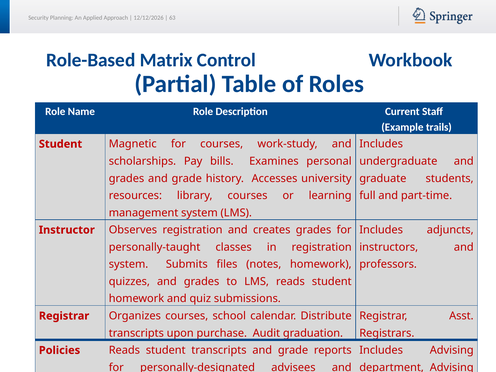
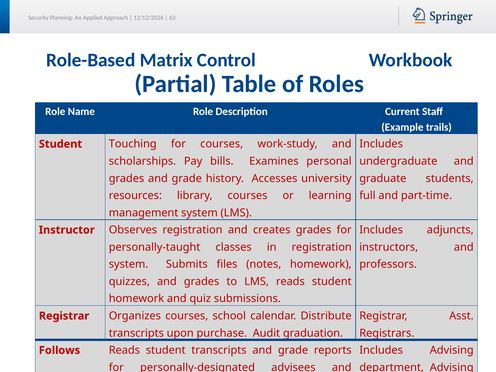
Magnetic: Magnetic -> Touching
Policies: Policies -> Follows
